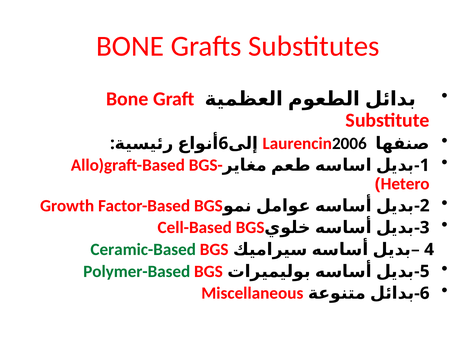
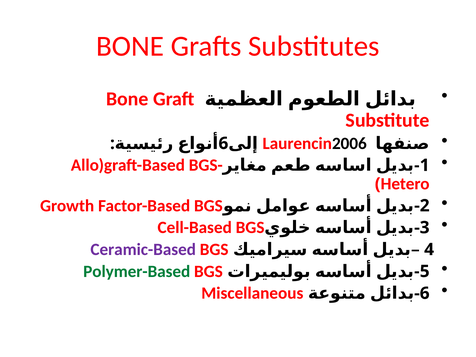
Ceramic-Based colour: green -> purple
